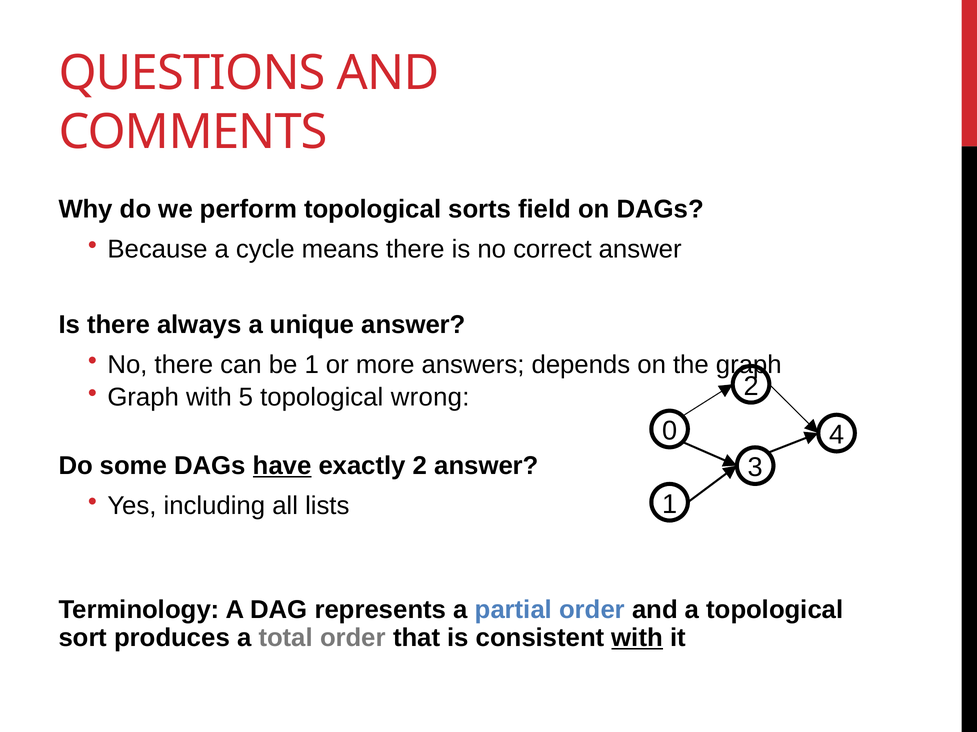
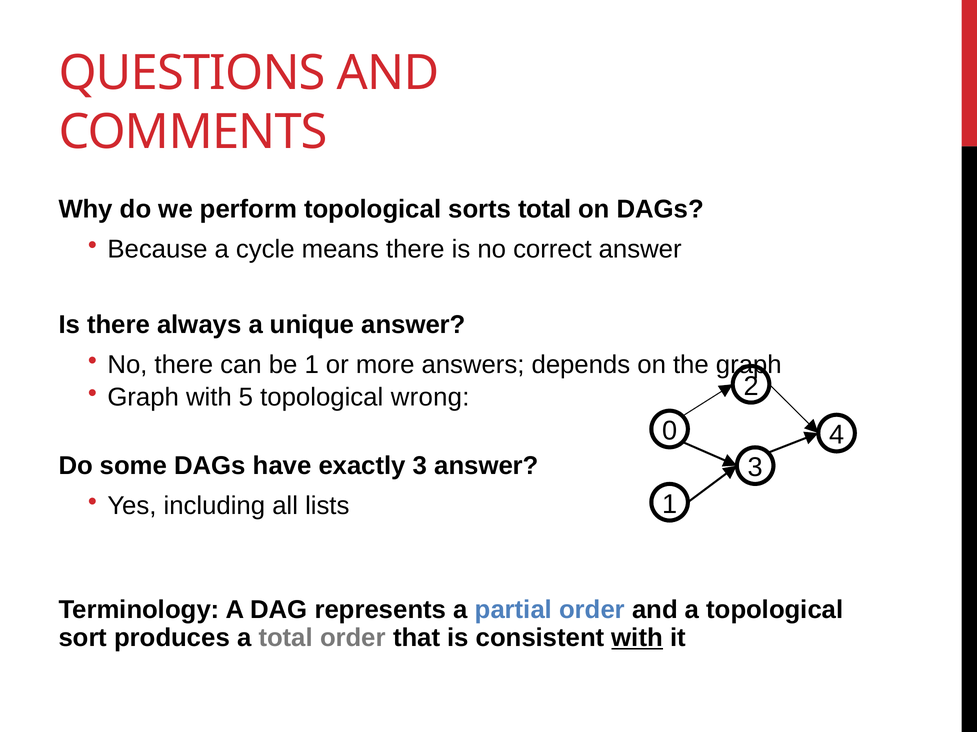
sorts field: field -> total
have underline: present -> none
exactly 2: 2 -> 3
